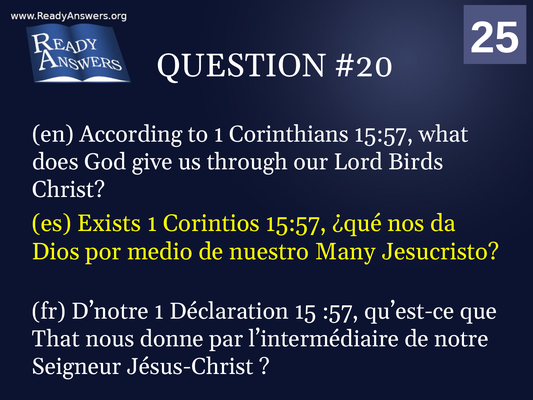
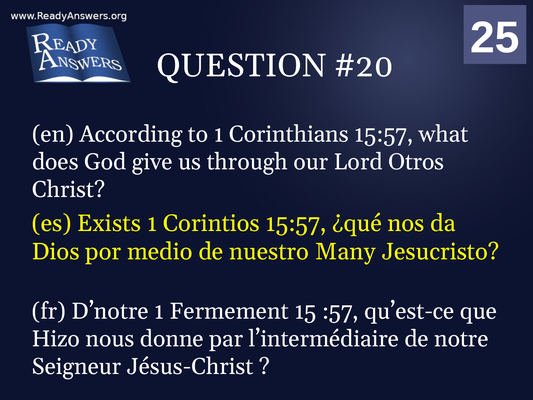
Birds: Birds -> Otros
Déclaration: Déclaration -> Fermement
That: That -> Hizo
